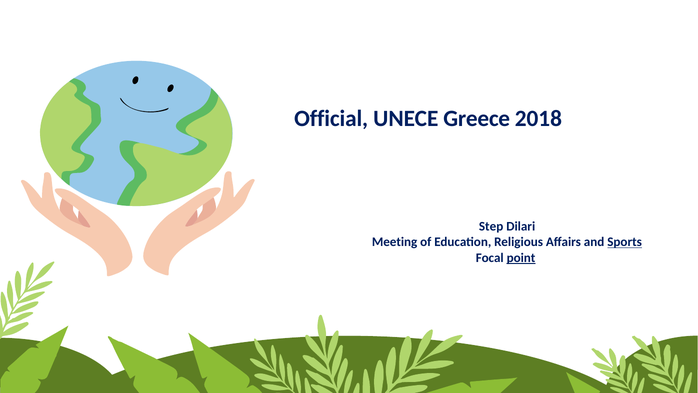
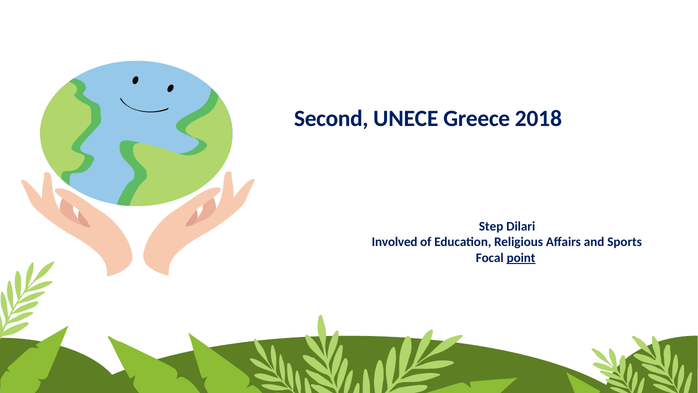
Official: Official -> Second
Meeting: Meeting -> Involved
Sports underline: present -> none
